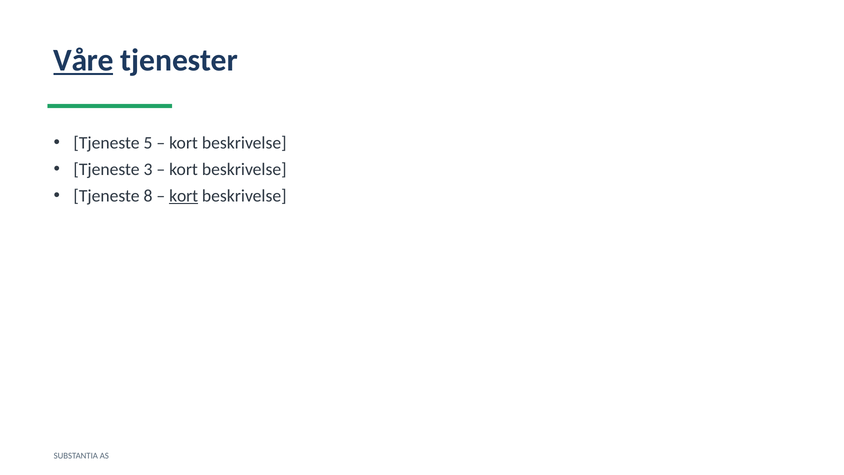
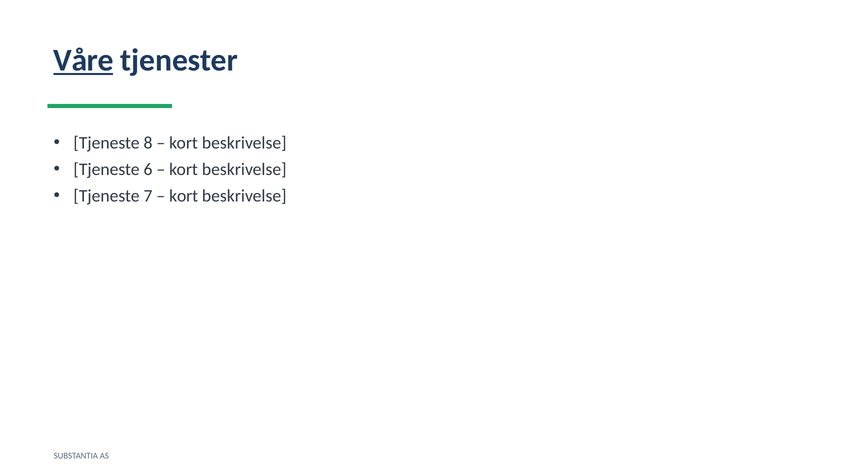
5: 5 -> 8
3: 3 -> 6
8: 8 -> 7
kort at (184, 196) underline: present -> none
